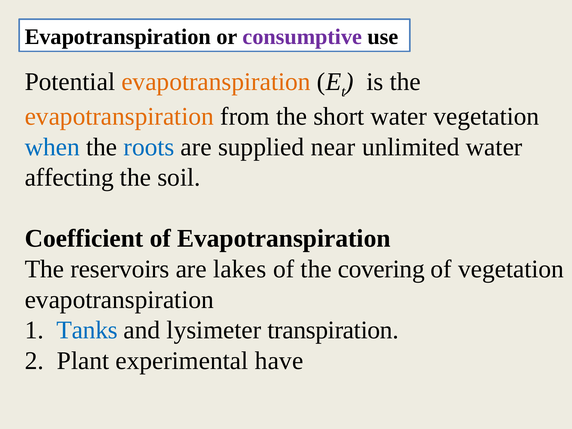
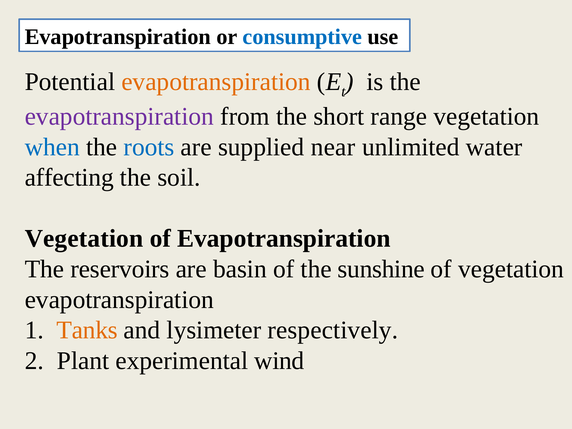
consumptive colour: purple -> blue
evapotranspiration at (119, 117) colour: orange -> purple
short water: water -> range
Coefficient at (84, 239): Coefficient -> Vegetation
lakes: lakes -> basin
covering: covering -> sunshine
Tanks colour: blue -> orange
transpiration: transpiration -> respectively
have: have -> wind
